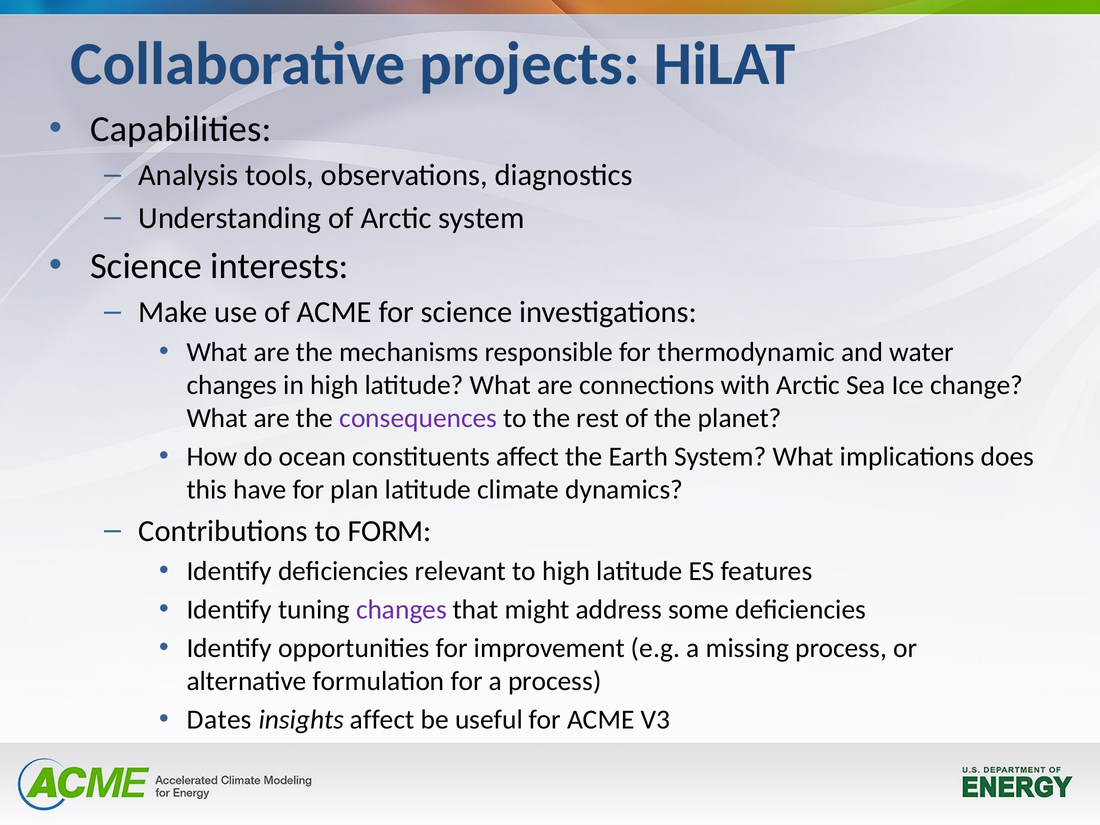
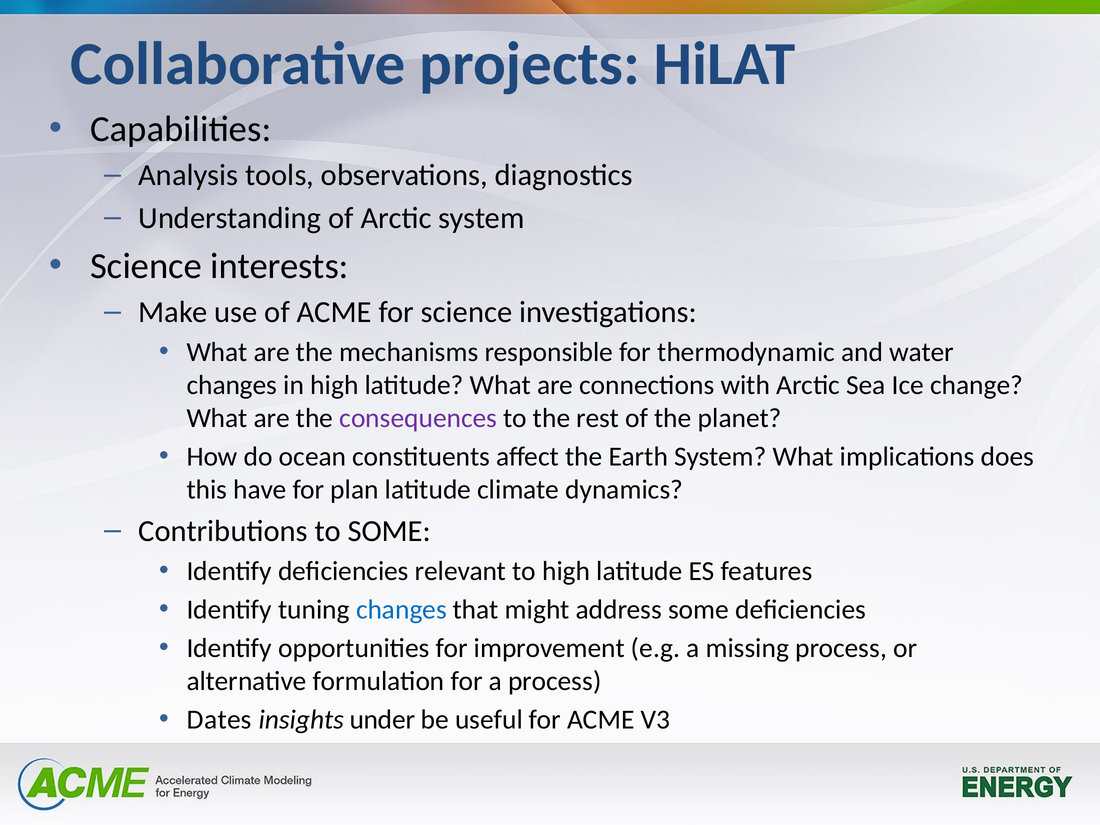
to FORM: FORM -> SOME
changes at (401, 610) colour: purple -> blue
insights affect: affect -> under
